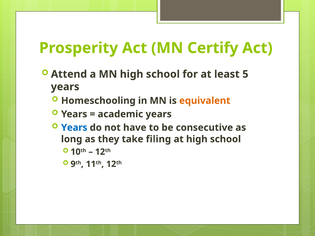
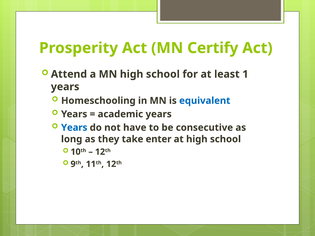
5: 5 -> 1
equivalent colour: orange -> blue
filing: filing -> enter
